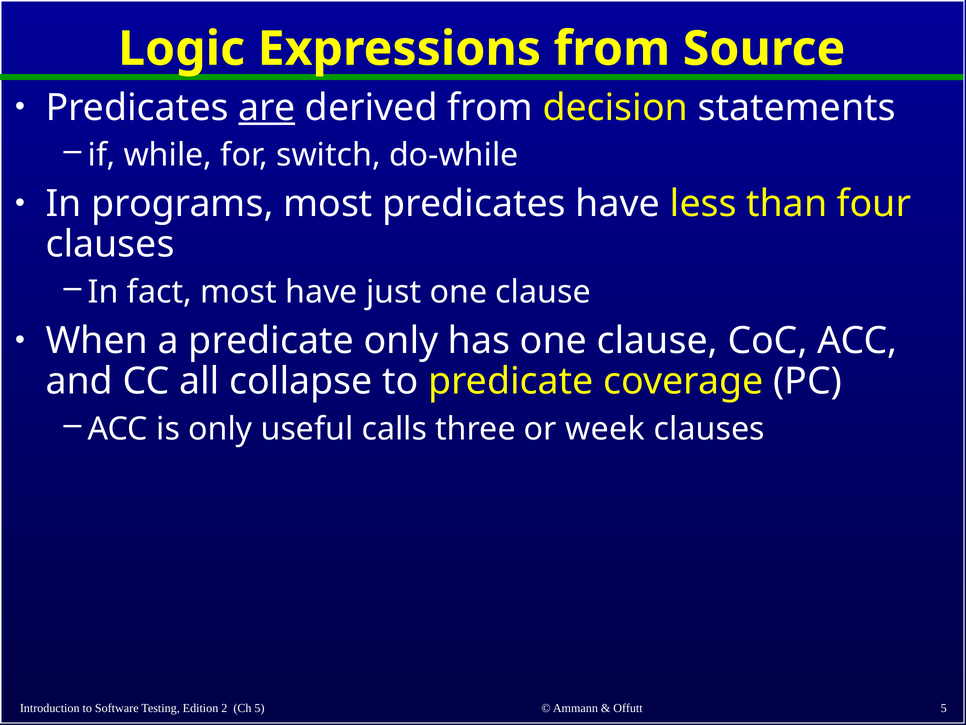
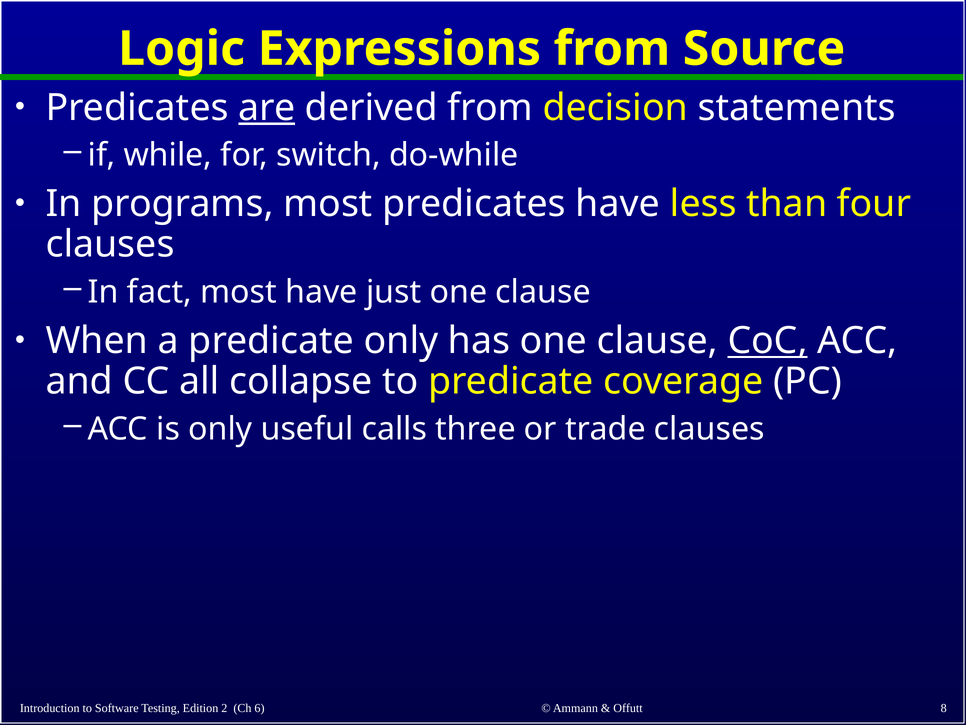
CoC underline: none -> present
week: week -> trade
Offutt 5: 5 -> 8
Ch 5: 5 -> 6
